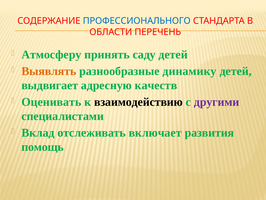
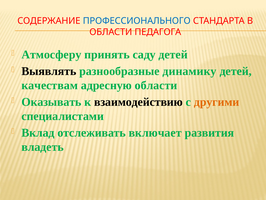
ПЕРЕЧЕНЬ: ПЕРЕЧЕНЬ -> ПЕДАГОГА
Выявлять colour: orange -> black
выдвигает: выдвигает -> качествам
адресную качеств: качеств -> области
Оценивать: Оценивать -> Оказывать
другими colour: purple -> orange
помощь: помощь -> владеть
